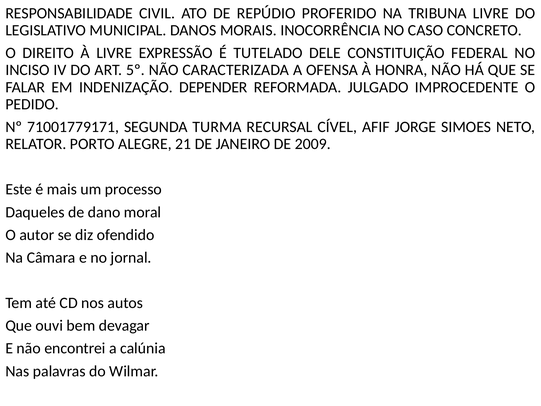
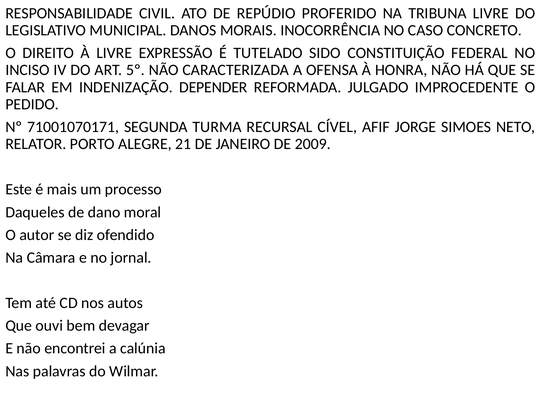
DELE: DELE -> SIDO
71001779171: 71001779171 -> 71001070171
